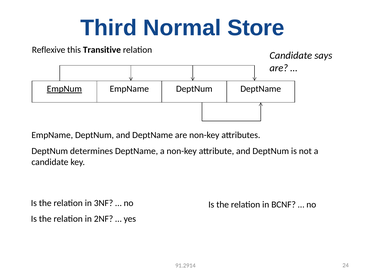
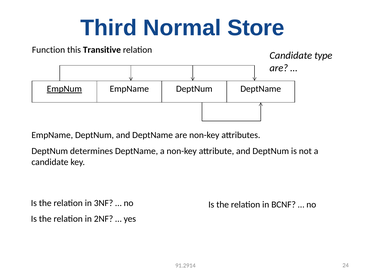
Reflexive: Reflexive -> Function
says: says -> type
